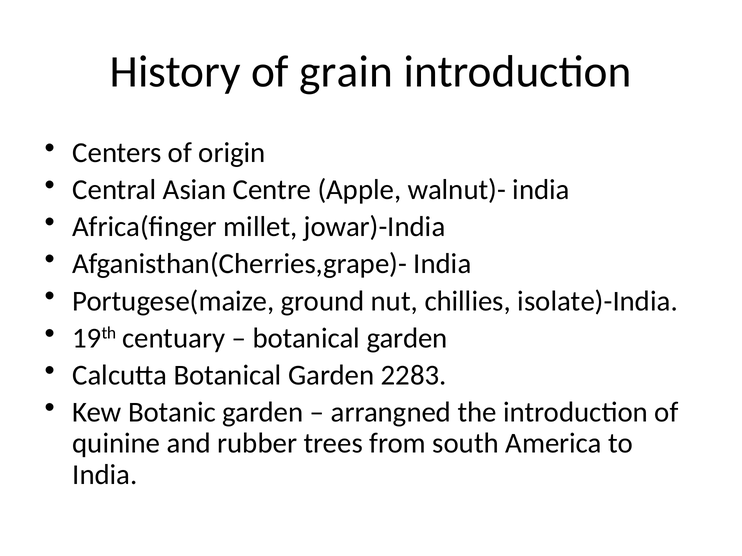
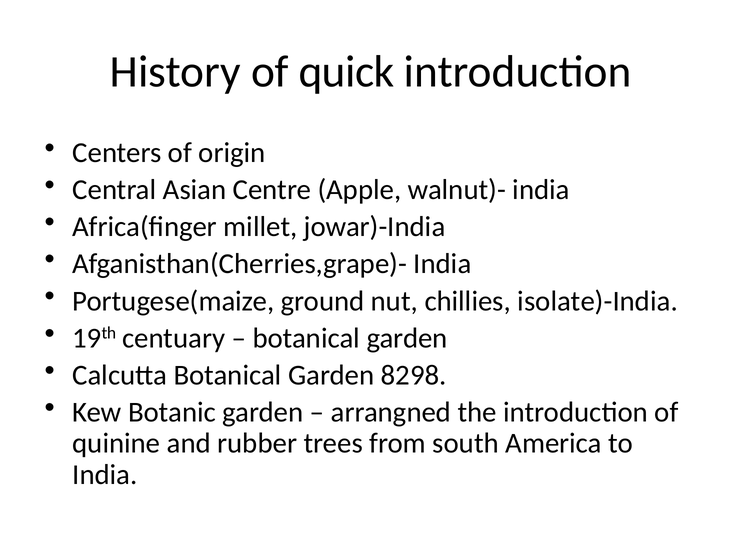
grain: grain -> quick
2283: 2283 -> 8298
